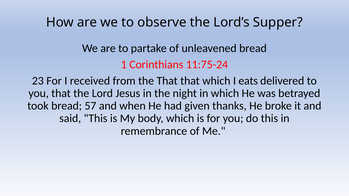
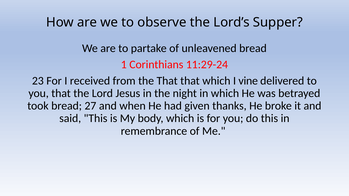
11:75-24: 11:75-24 -> 11:29-24
eats: eats -> vine
57: 57 -> 27
